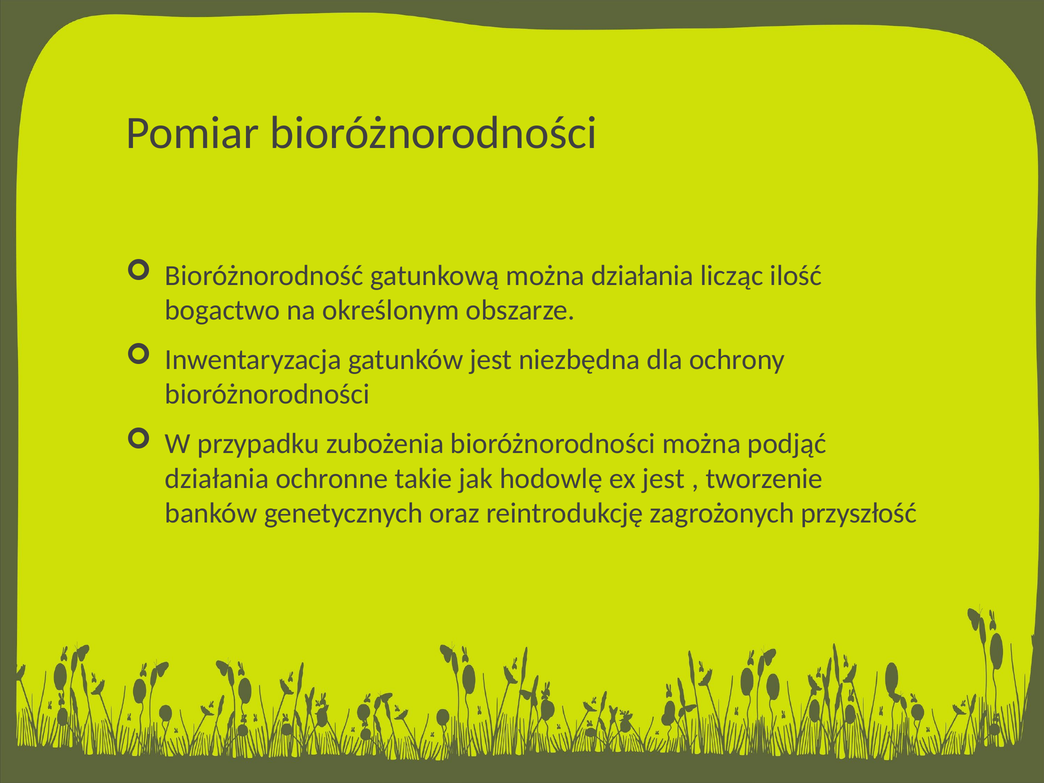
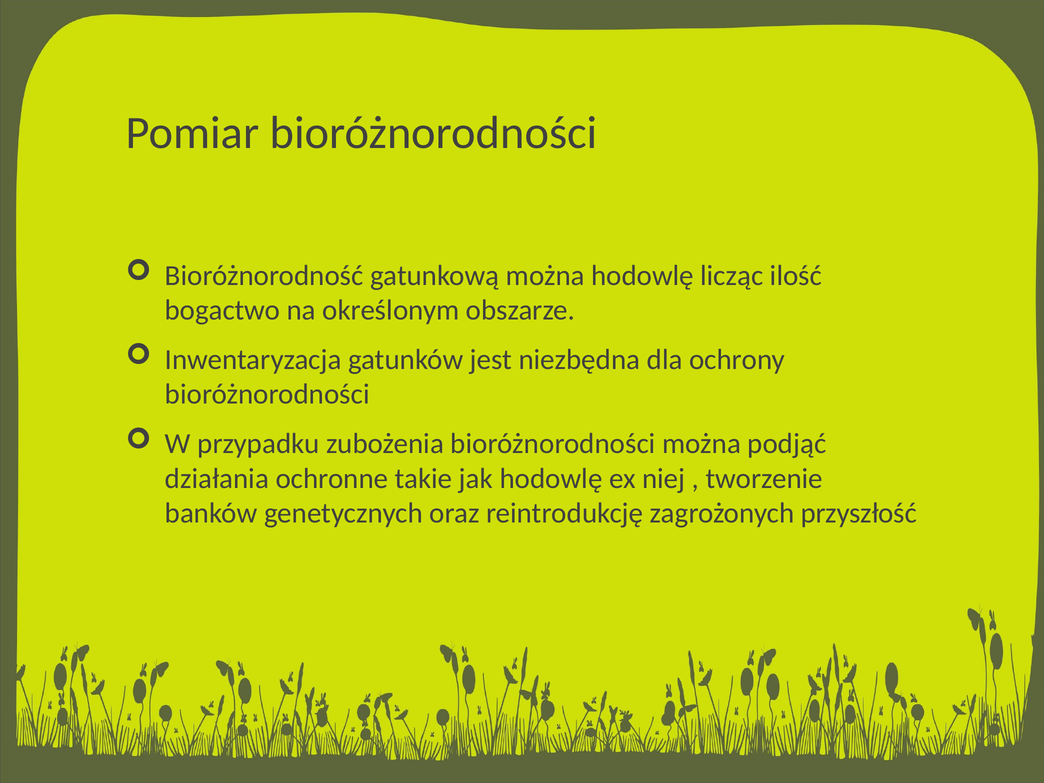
można działania: działania -> hodowlę
ex jest: jest -> niej
